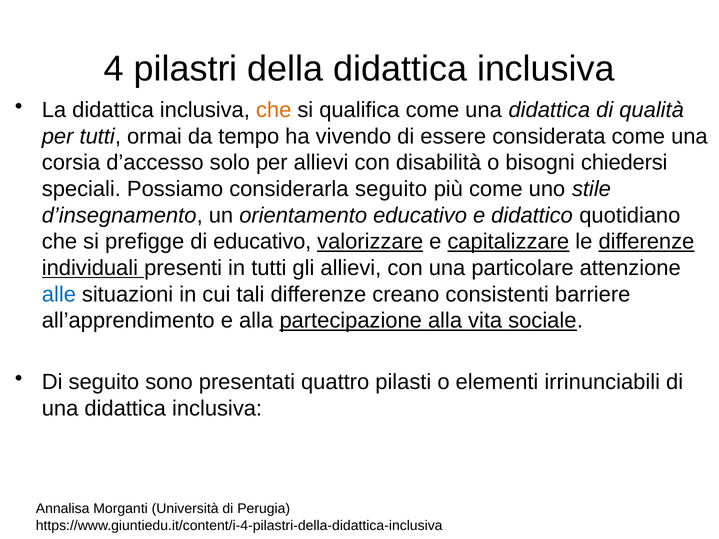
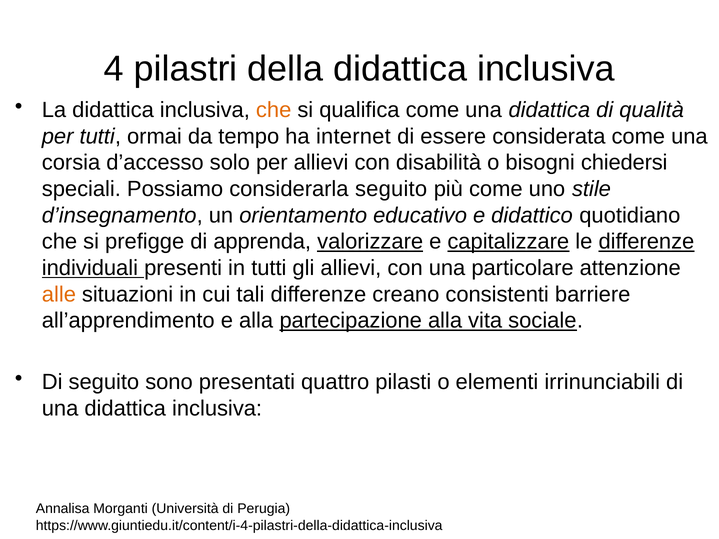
vivendo: vivendo -> internet
di educativo: educativo -> apprenda
alle colour: blue -> orange
